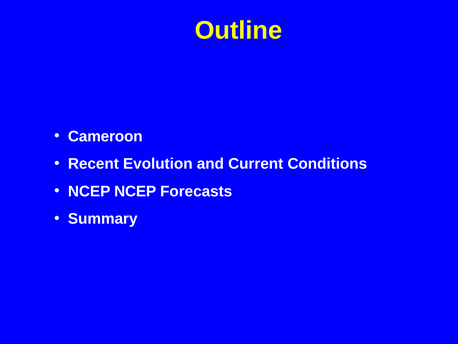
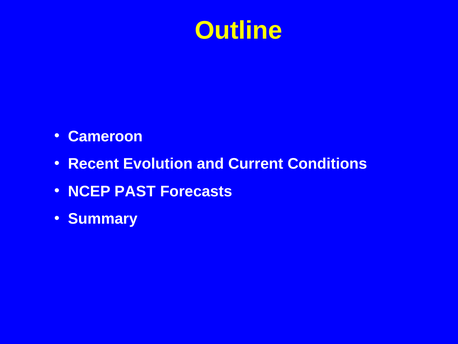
NCEP NCEP: NCEP -> PAST
